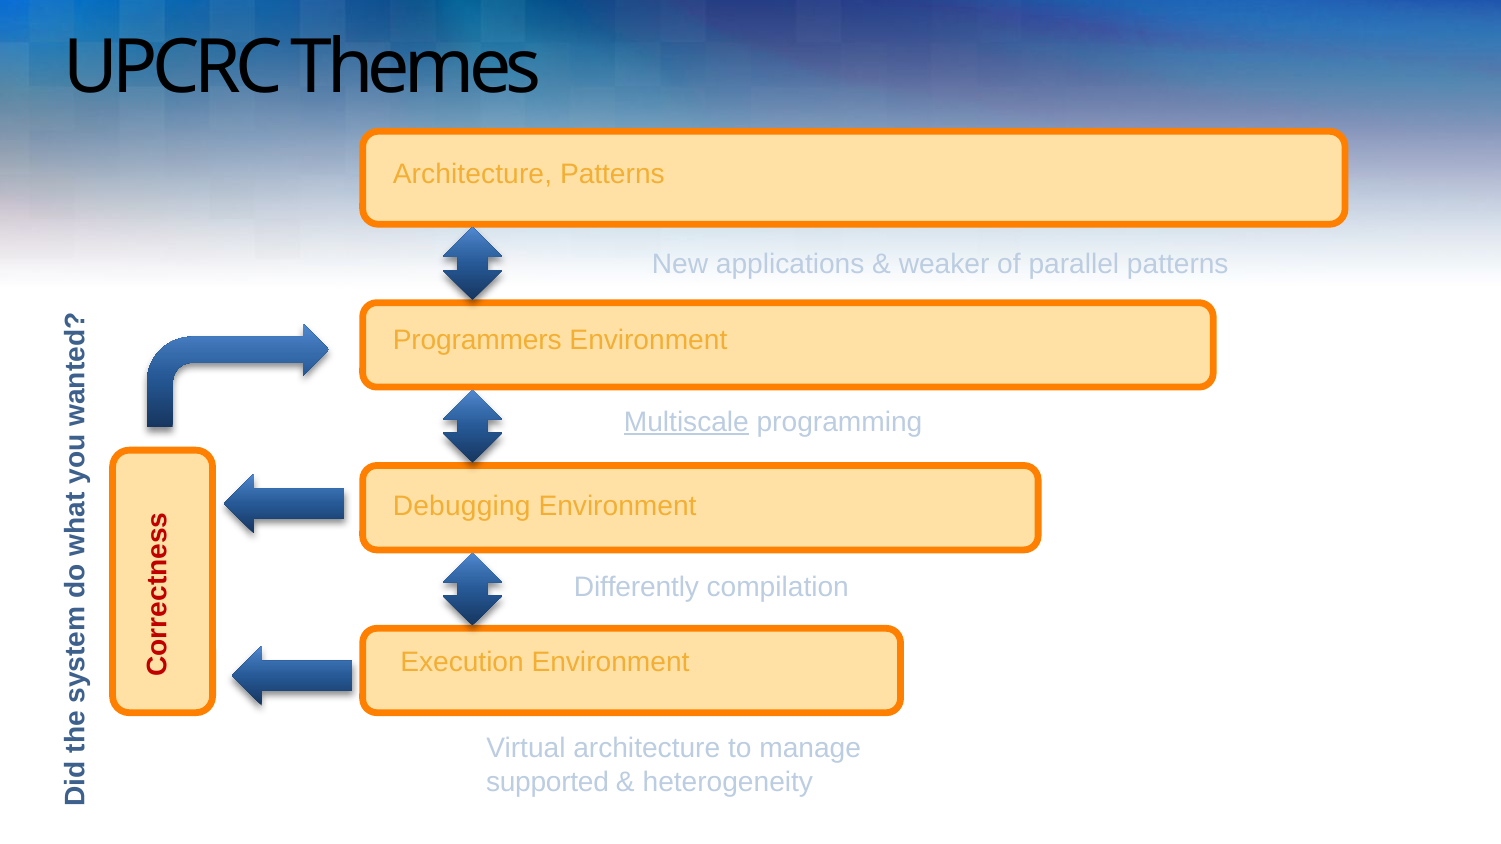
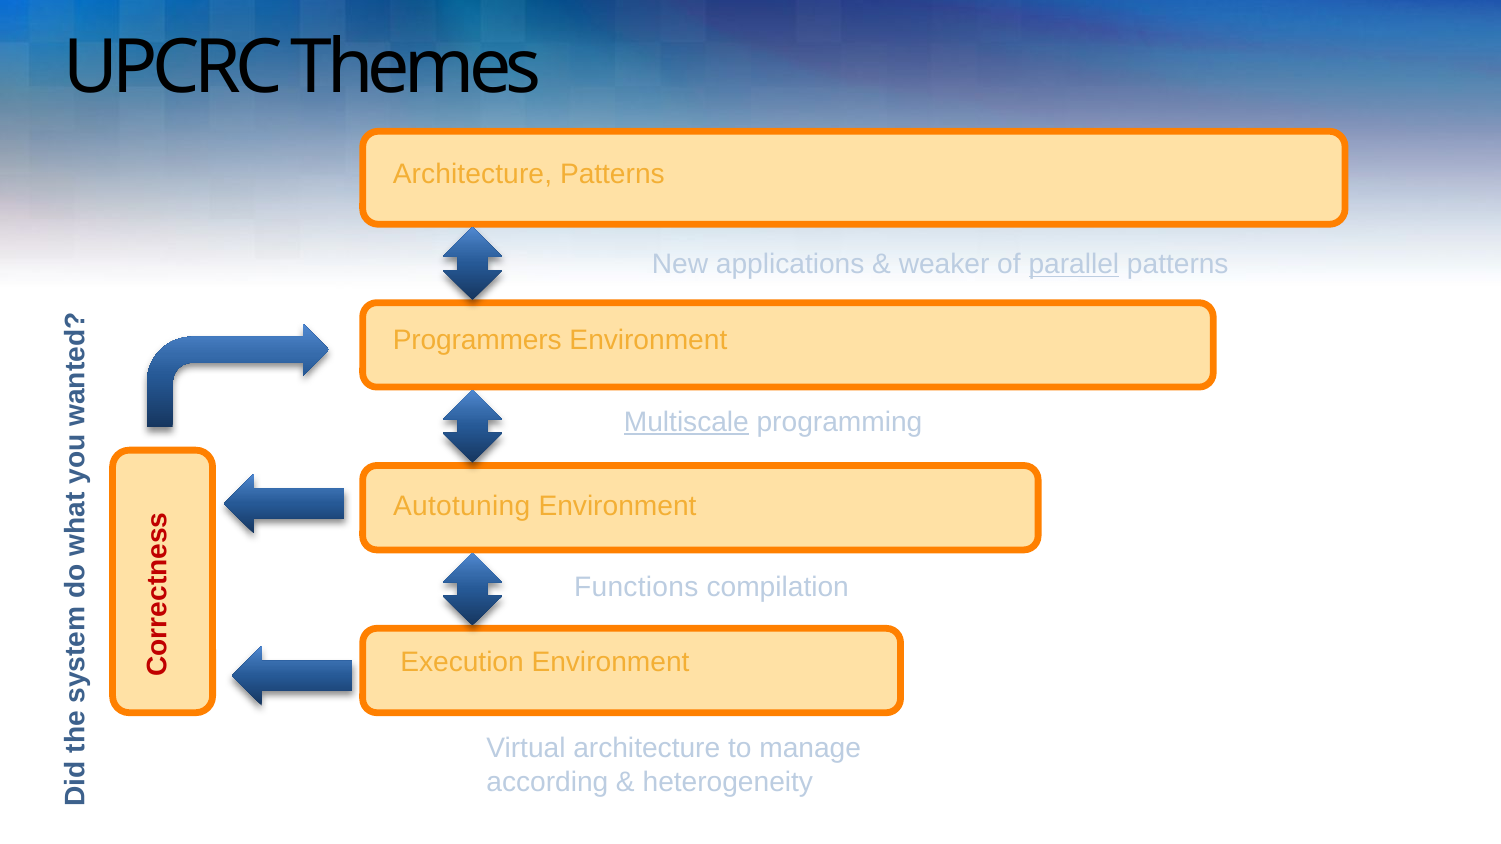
parallel underline: none -> present
Debugging: Debugging -> Autotuning
Differently: Differently -> Functions
supported: supported -> according
